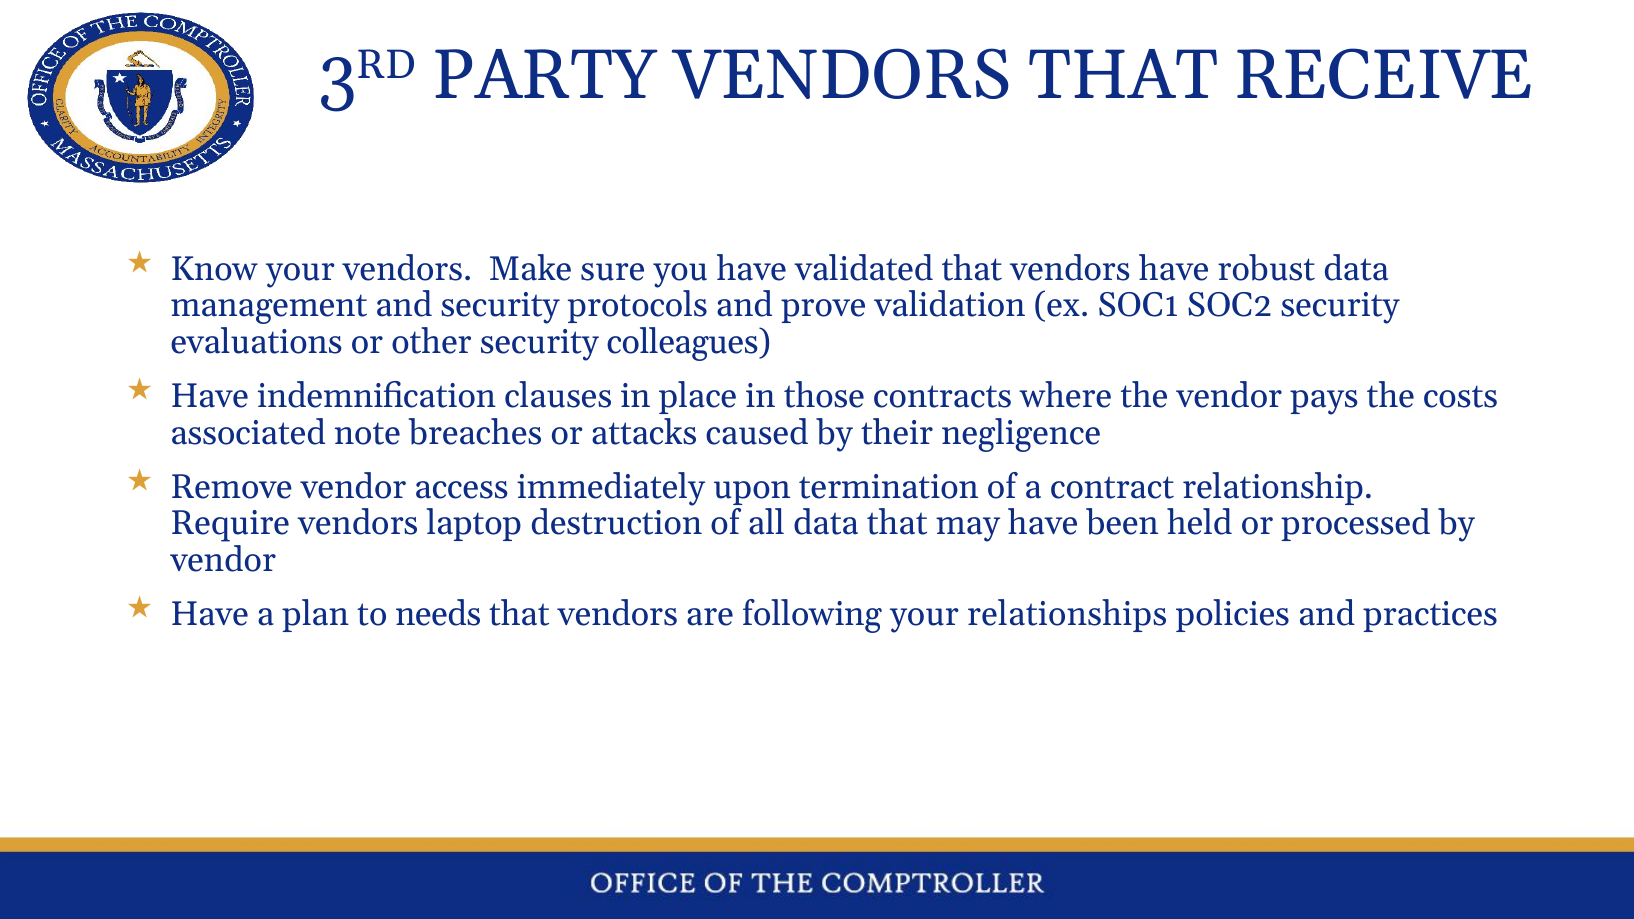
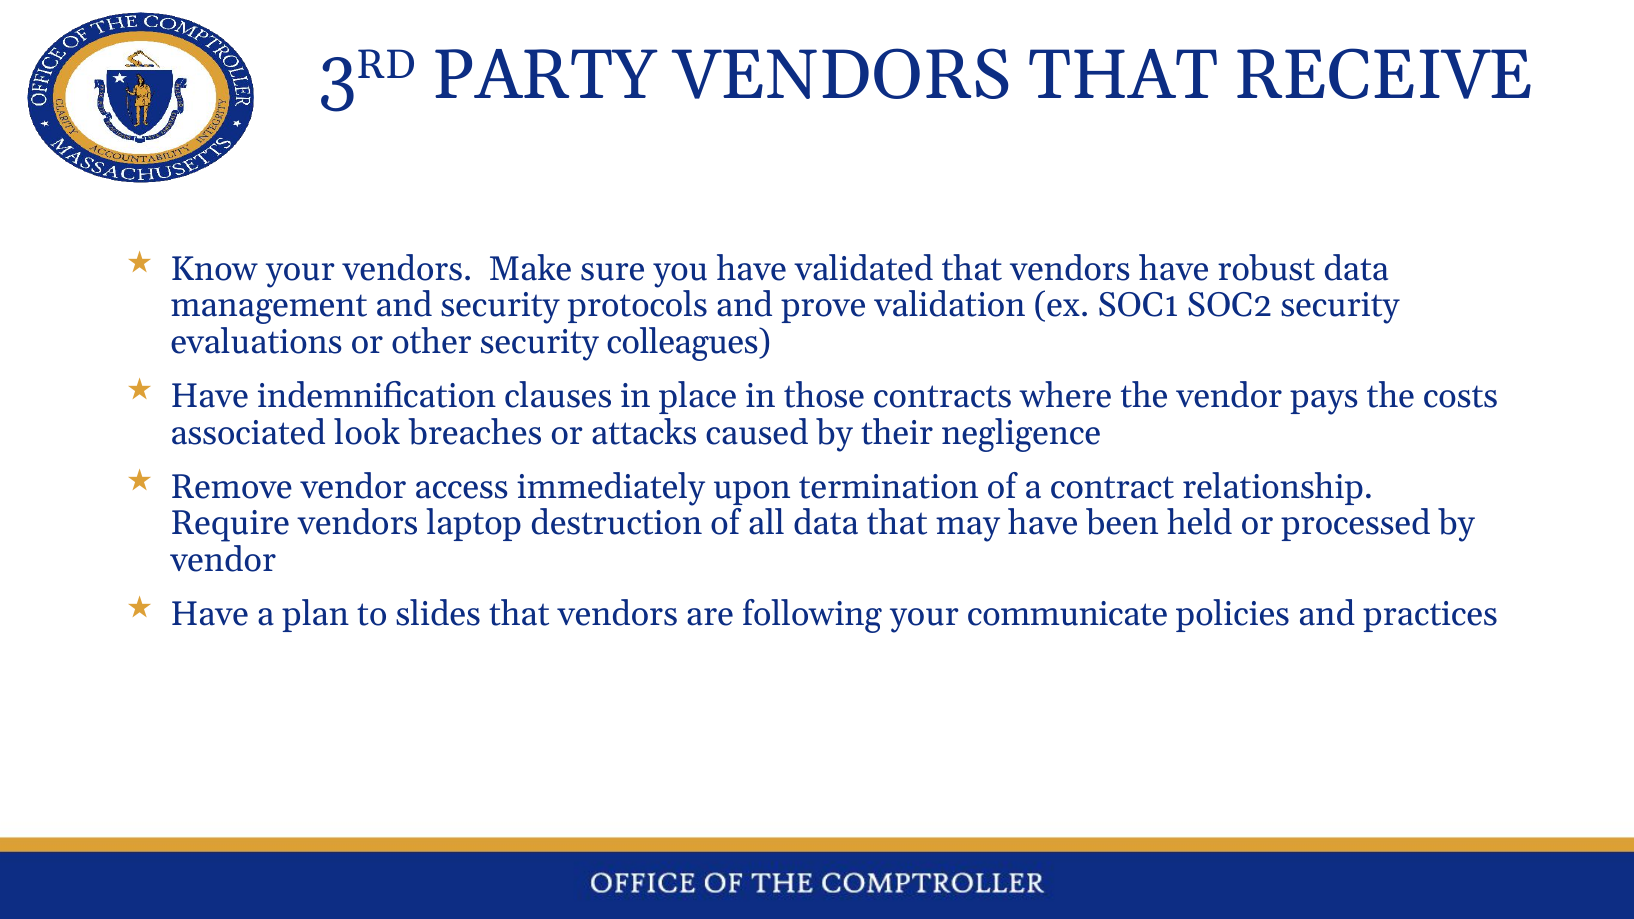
note: note -> look
needs: needs -> slides
relationships: relationships -> communicate
